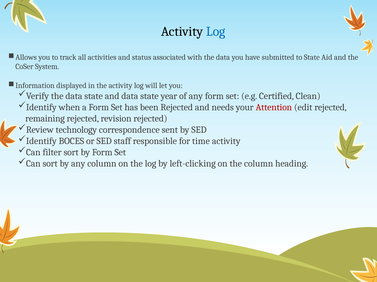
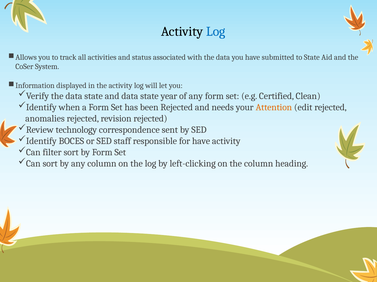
Attention colour: red -> orange
remaining: remaining -> anomalies
for time: time -> have
